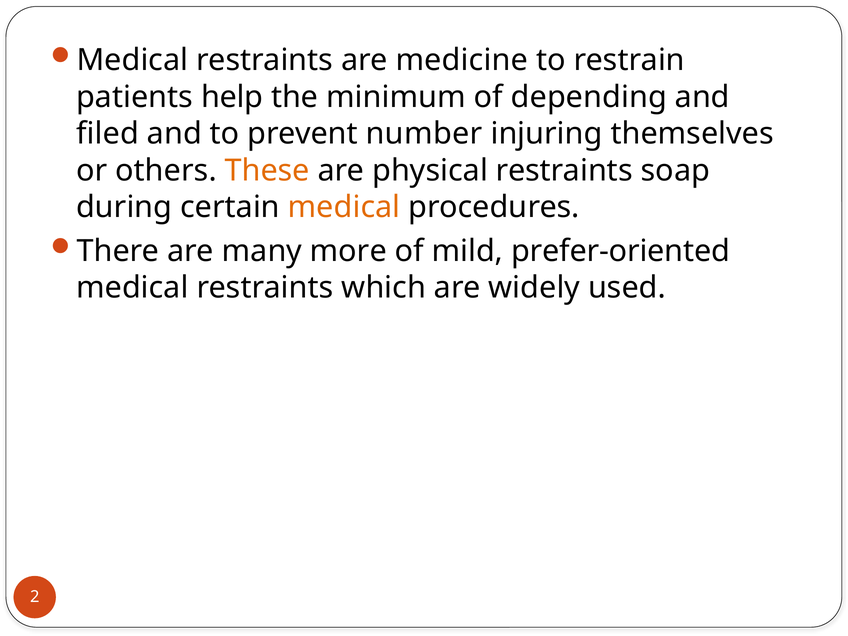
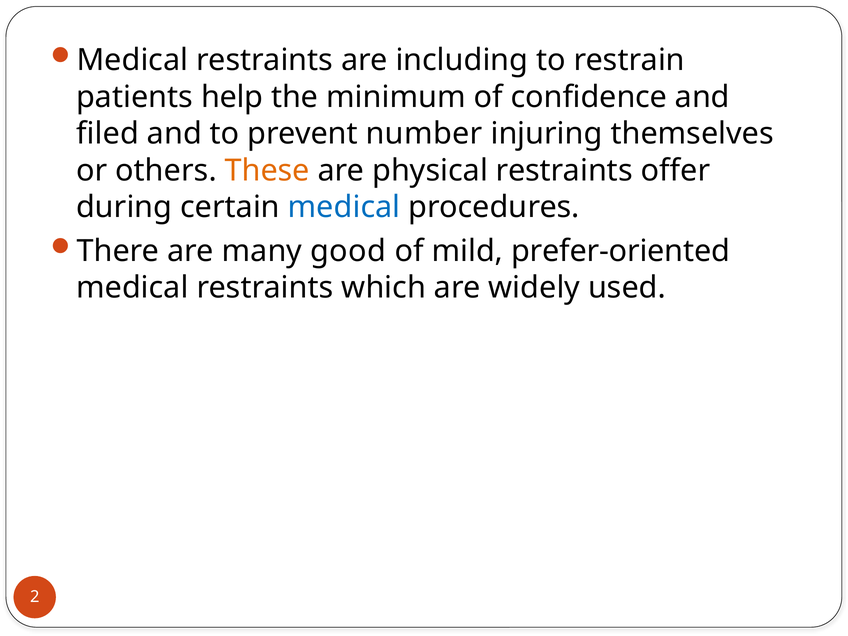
medicine: medicine -> including
depending: depending -> confidence
soap: soap -> offer
medical at (344, 207) colour: orange -> blue
more: more -> good
